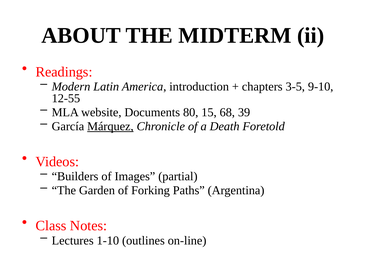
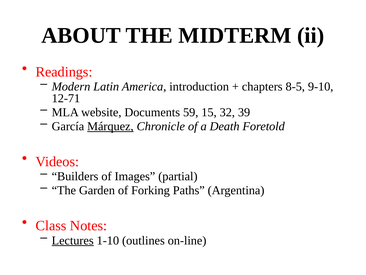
3-5: 3-5 -> 8-5
12-55: 12-55 -> 12-71
80: 80 -> 59
68: 68 -> 32
Lectures underline: none -> present
